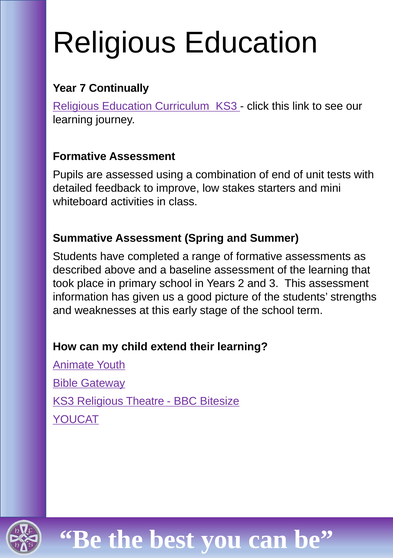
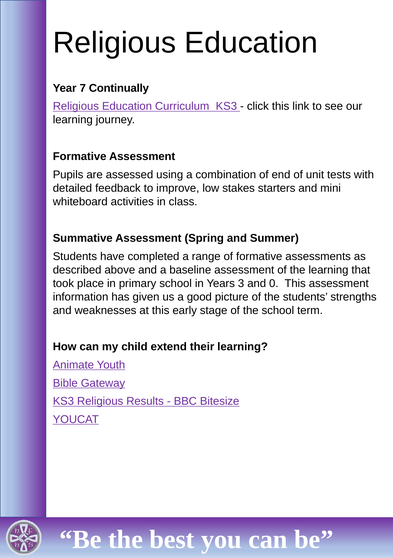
2: 2 -> 3
3: 3 -> 0
Theatre: Theatre -> Results
